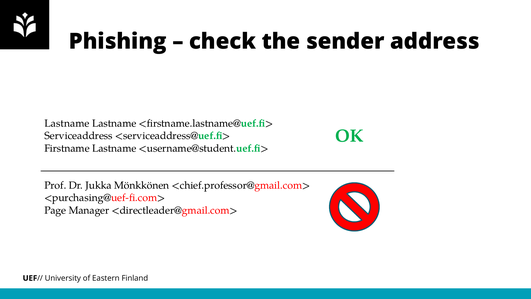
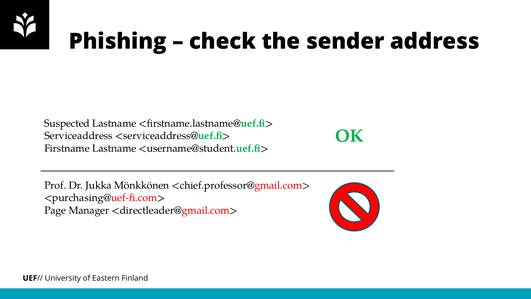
Lastname at (67, 123): Lastname -> Suspected
